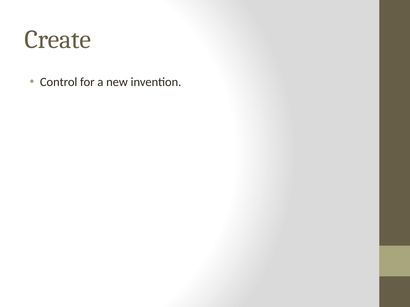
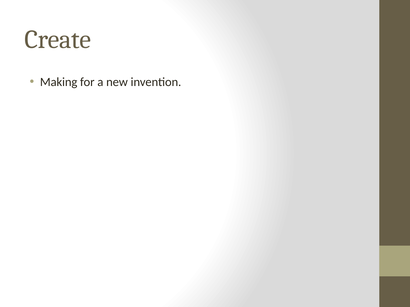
Control: Control -> Making
